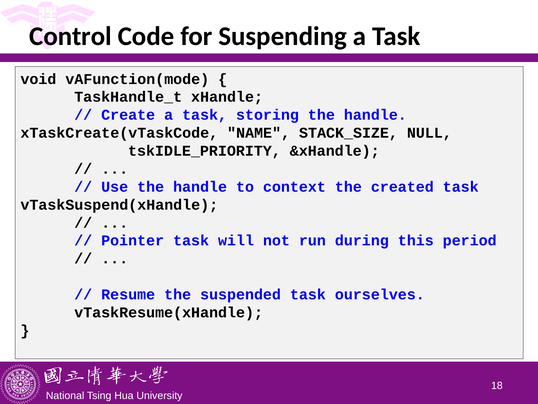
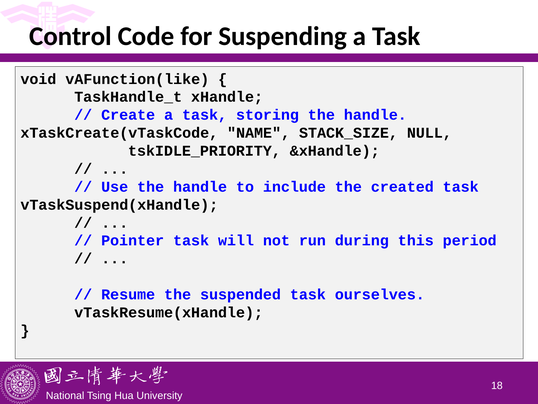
vAFunction(mode: vAFunction(mode -> vAFunction(like
context: context -> include
